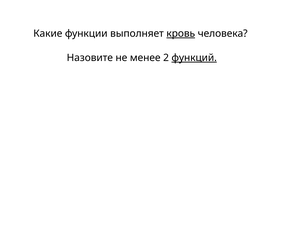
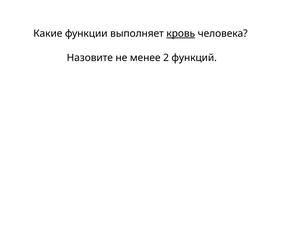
функций underline: present -> none
